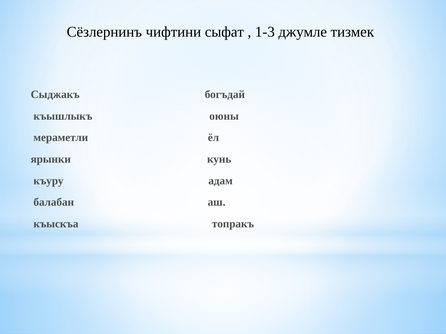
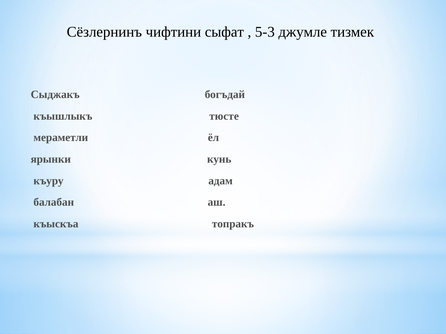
1-3: 1-3 -> 5-3
оюны: оюны -> тюсте
